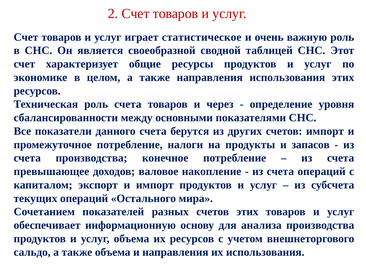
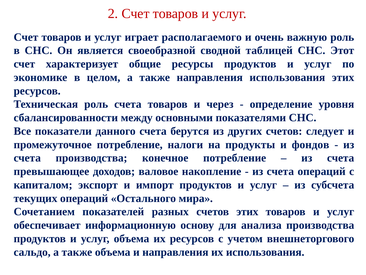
статистическое: статистическое -> располагаемого
счетов импорт: импорт -> следует
запасов: запасов -> фондов
